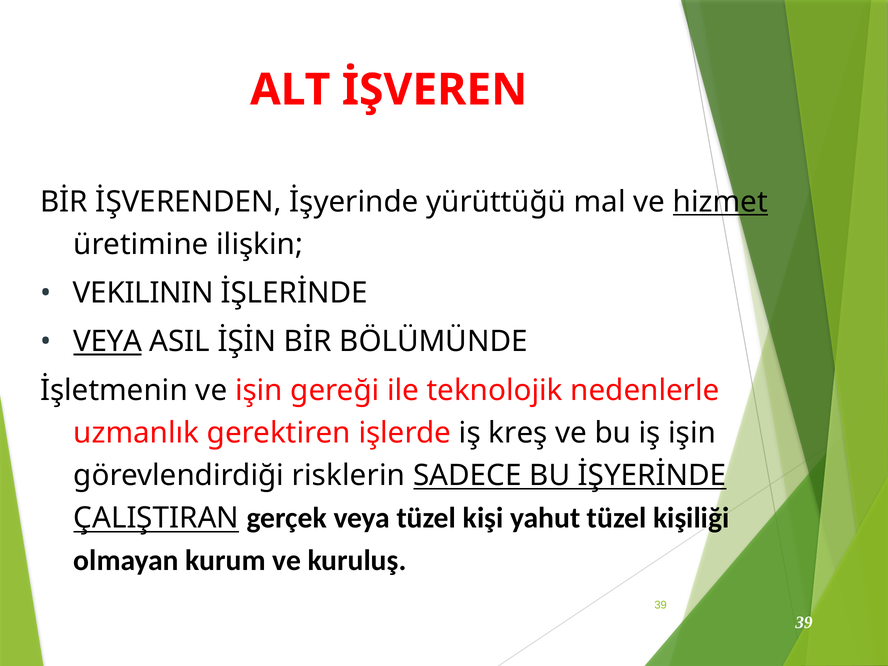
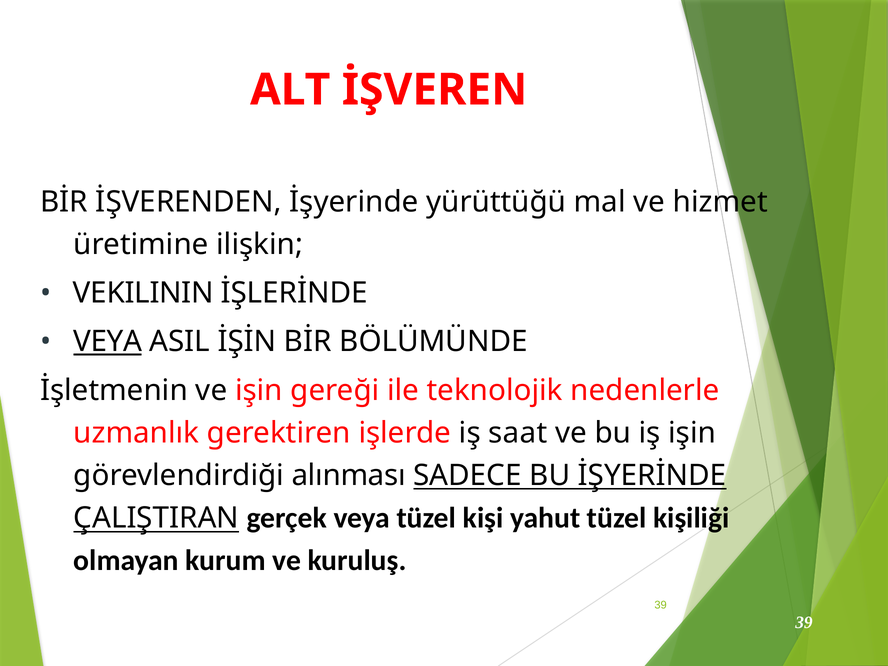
hizmet underline: present -> none
kreş: kreş -> saat
risklerin: risklerin -> alınması
